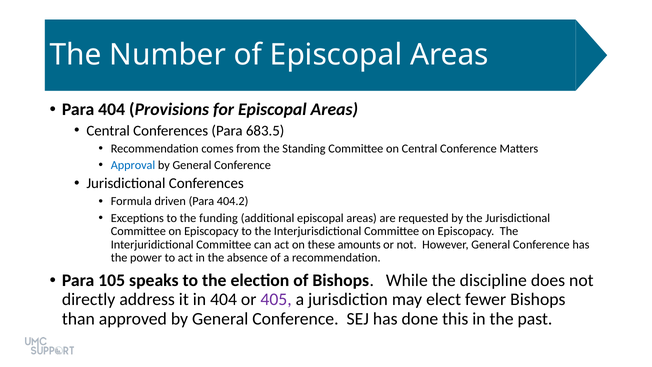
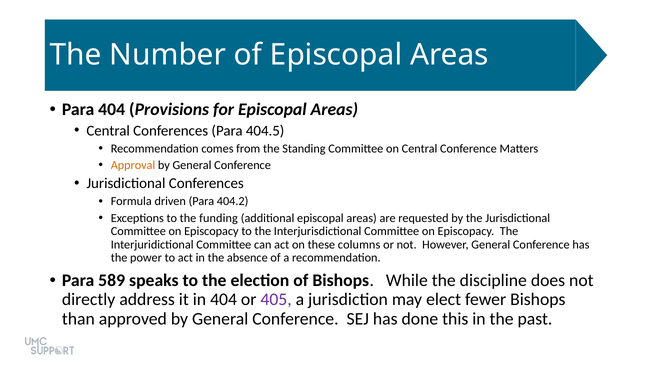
683.5: 683.5 -> 404.5
Approval colour: blue -> orange
amounts: amounts -> columns
105: 105 -> 589
